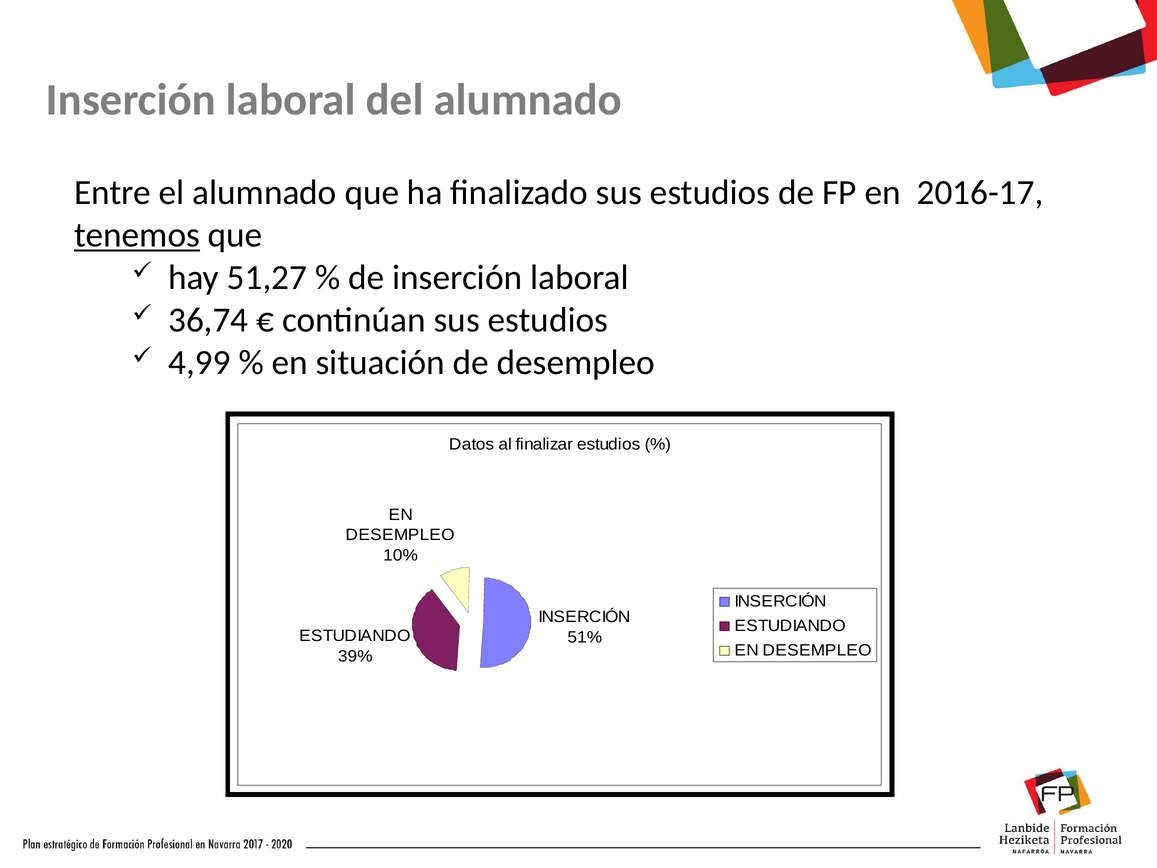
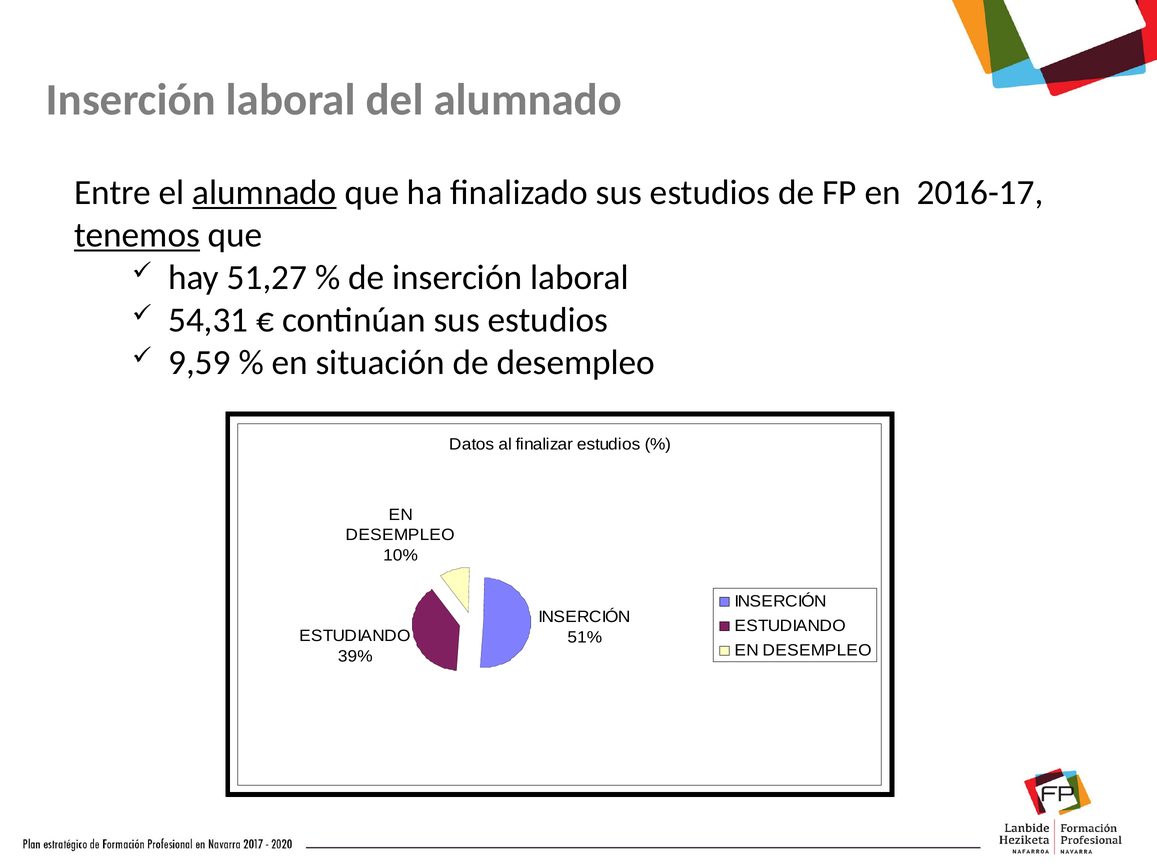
alumnado at (264, 193) underline: none -> present
36,74: 36,74 -> 54,31
4,99: 4,99 -> 9,59
